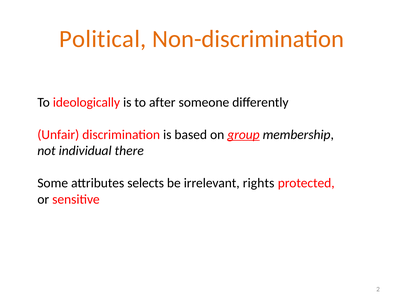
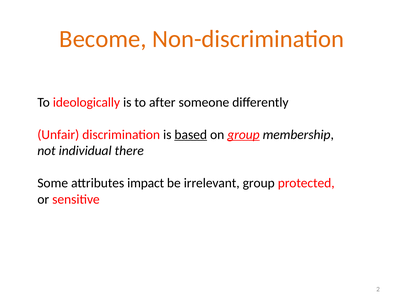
Political: Political -> Become
based underline: none -> present
selects: selects -> impact
irrelevant rights: rights -> group
